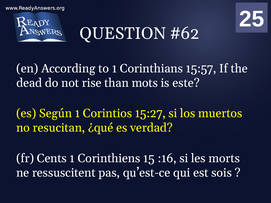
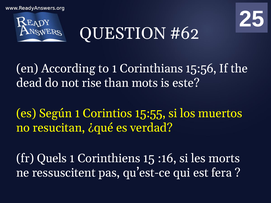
15:57: 15:57 -> 15:56
15:27: 15:27 -> 15:55
Cents: Cents -> Quels
sois: sois -> fera
